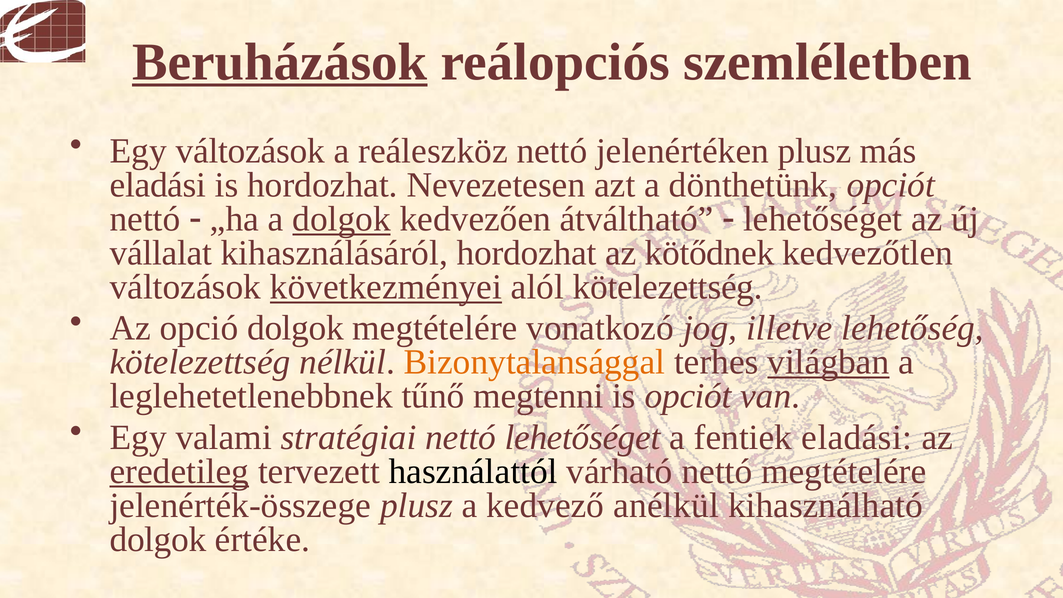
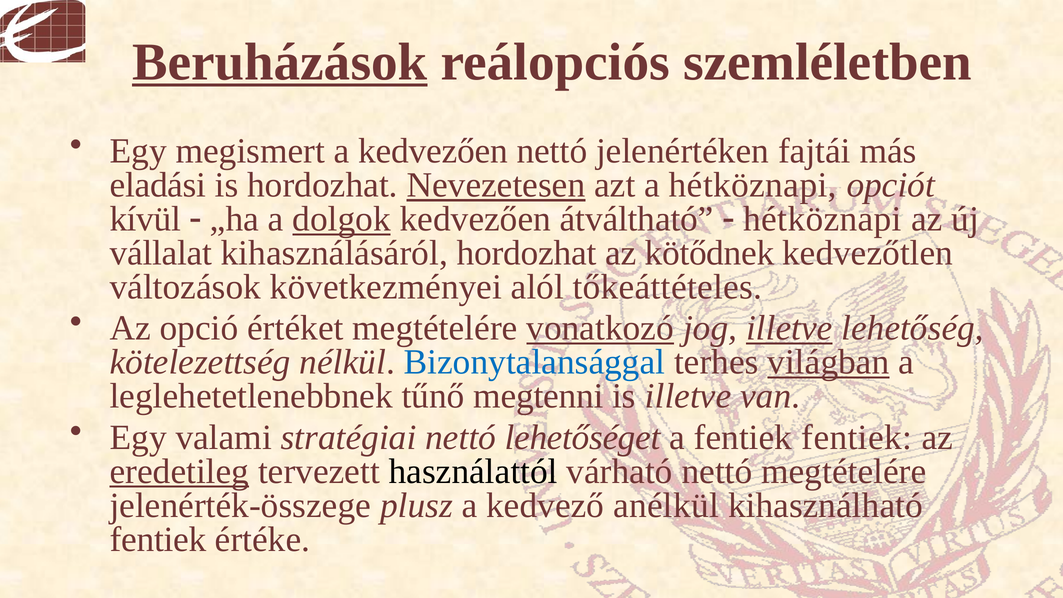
Egy változások: változások -> megismert
a reáleszköz: reáleszköz -> kedvezően
jelenértéken plusz: plusz -> fajtái
Nevezetesen underline: none -> present
a dönthetünk: dönthetünk -> hétköznapi
nettó at (145, 219): nettó -> kívül
lehetőséget at (823, 219): lehetőséget -> hétköznapi
következményei underline: present -> none
alól kötelezettség: kötelezettség -> tőkeáttételes
opció dolgok: dolgok -> értéket
vonatkozó underline: none -> present
illetve at (789, 328) underline: none -> present
Bizonytalansággal colour: orange -> blue
is opciót: opciót -> illetve
fentiek eladási: eladási -> fentiek
dolgok at (158, 539): dolgok -> fentiek
